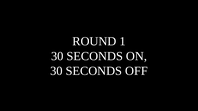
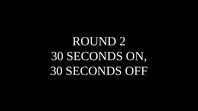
1: 1 -> 2
